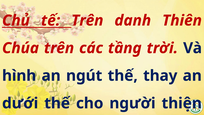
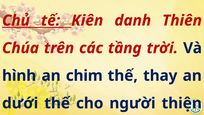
tế Trên: Trên -> Kiên
ngút: ngút -> chim
